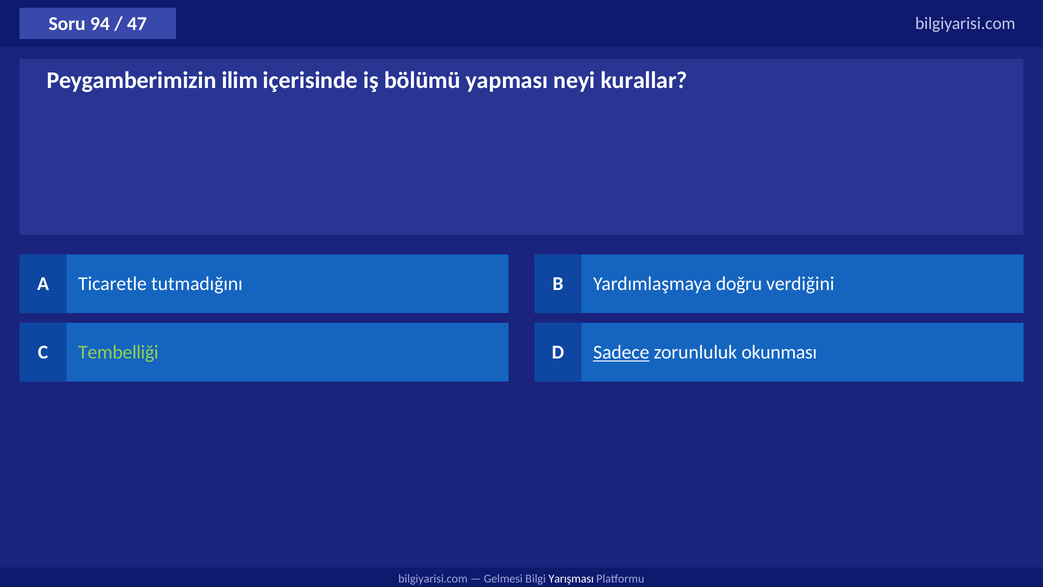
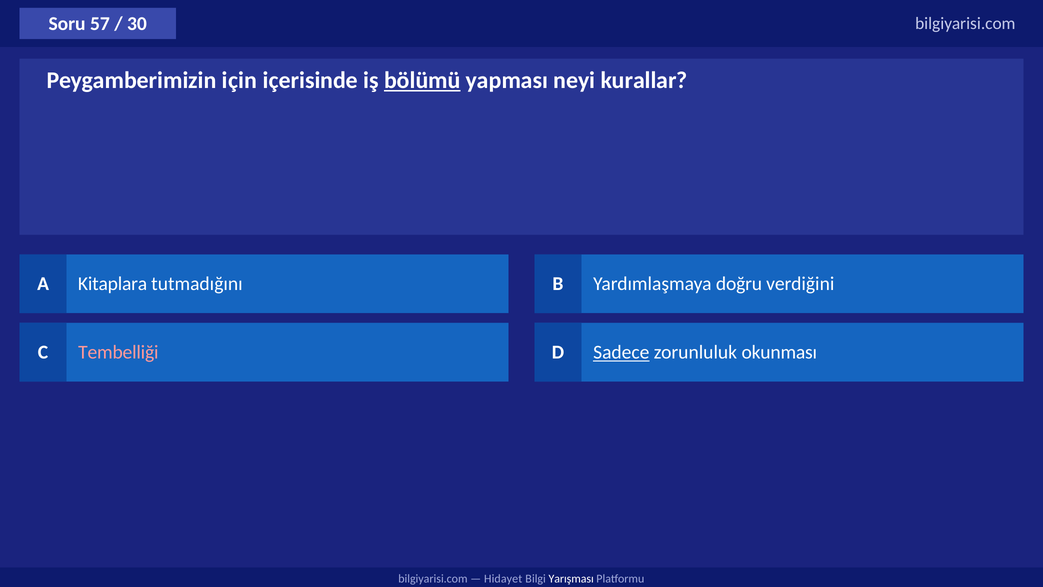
94: 94 -> 57
47: 47 -> 30
ilim: ilim -> için
bölümü underline: none -> present
Ticaretle: Ticaretle -> Kitaplara
Tembelliği colour: light green -> pink
Gelmesi: Gelmesi -> Hidayet
